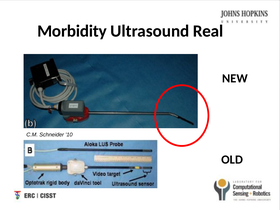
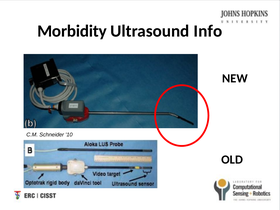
Real: Real -> Info
